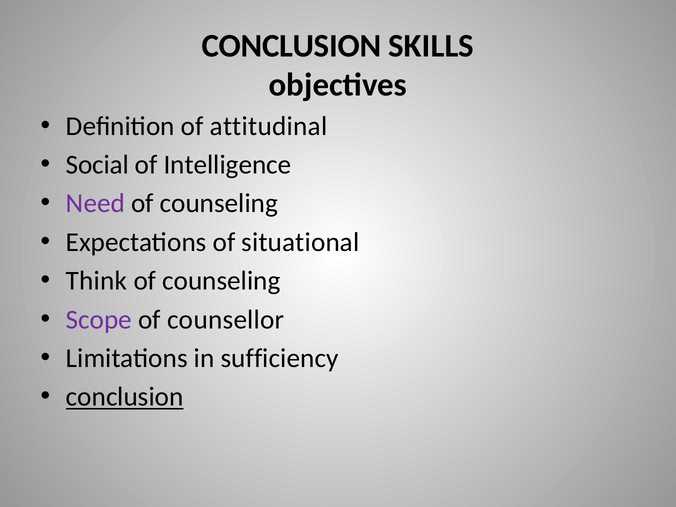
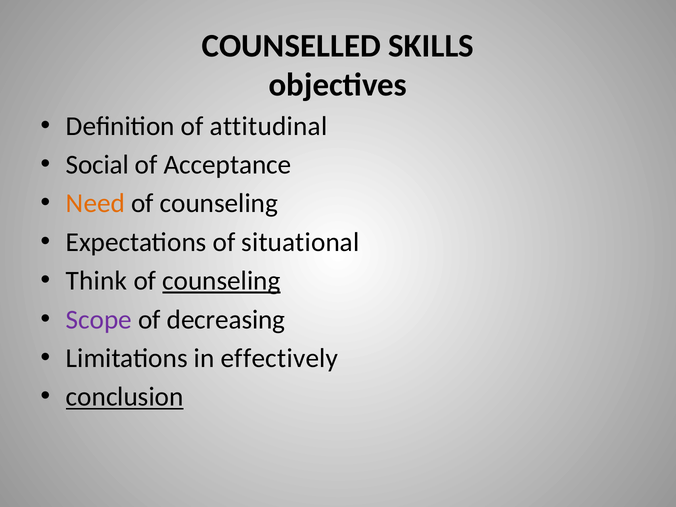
CONCLUSION at (291, 46): CONCLUSION -> COUNSELLED
Intelligence: Intelligence -> Acceptance
Need colour: purple -> orange
counseling at (221, 281) underline: none -> present
counsellor: counsellor -> decreasing
sufficiency: sufficiency -> effectively
